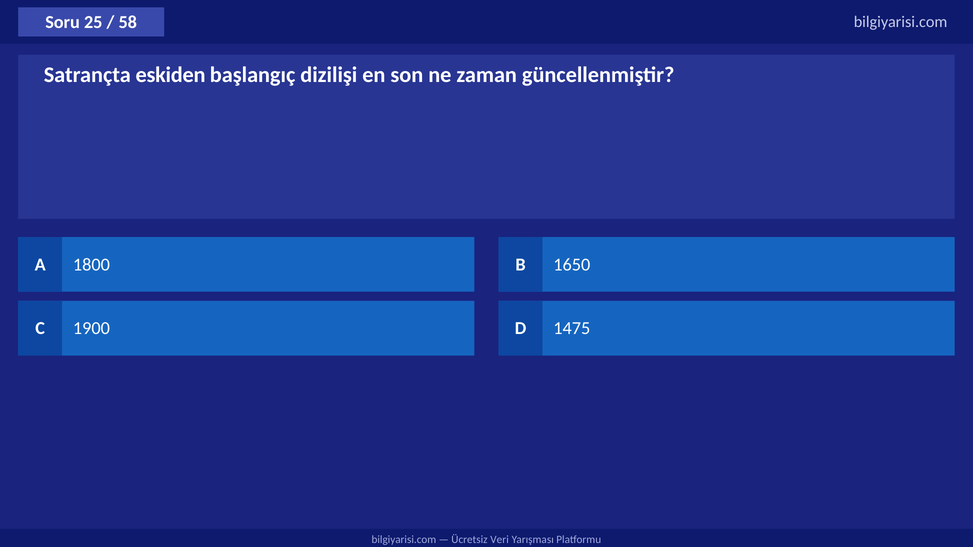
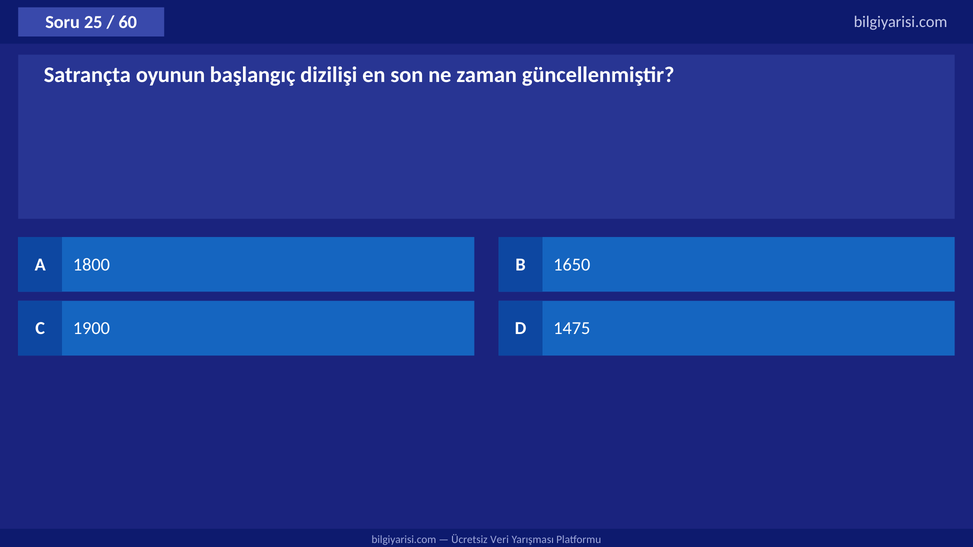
58: 58 -> 60
eskiden: eskiden -> oyunun
